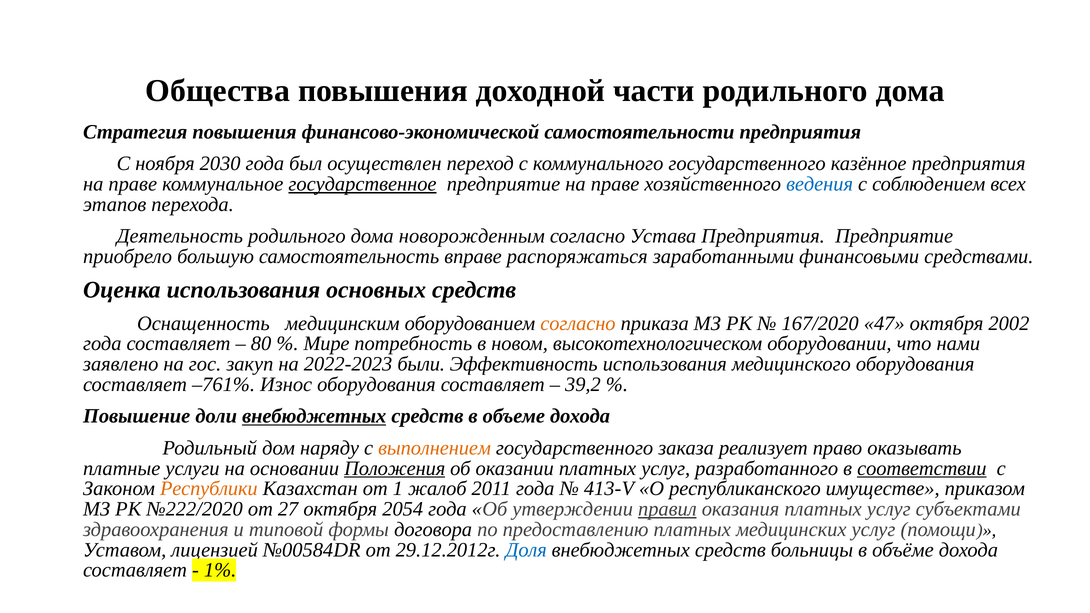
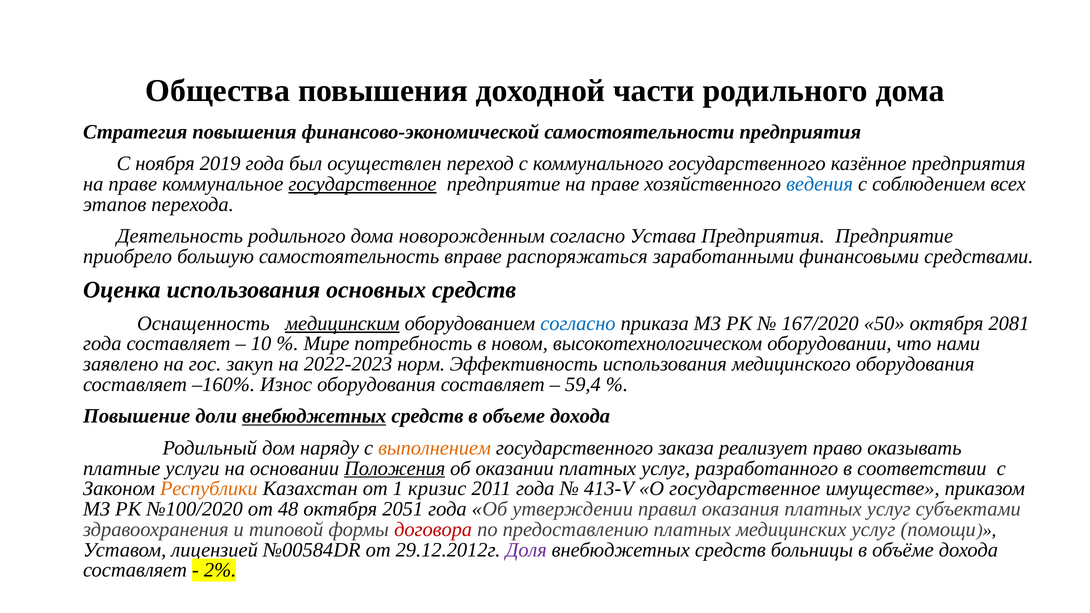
2030: 2030 -> 2019
медицинским underline: none -> present
согласно at (578, 323) colour: orange -> blue
47: 47 -> 50
2002: 2002 -> 2081
80: 80 -> 10
были: были -> норм
–761%: –761% -> –160%
39,2: 39,2 -> 59,4
соответствии underline: present -> none
жалоб: жалоб -> кризис
О республиканского: республиканского -> государственное
№222/2020: №222/2020 -> №100/2020
27: 27 -> 48
2054: 2054 -> 2051
правил underline: present -> none
договора colour: black -> red
Доля colour: blue -> purple
1%: 1% -> 2%
